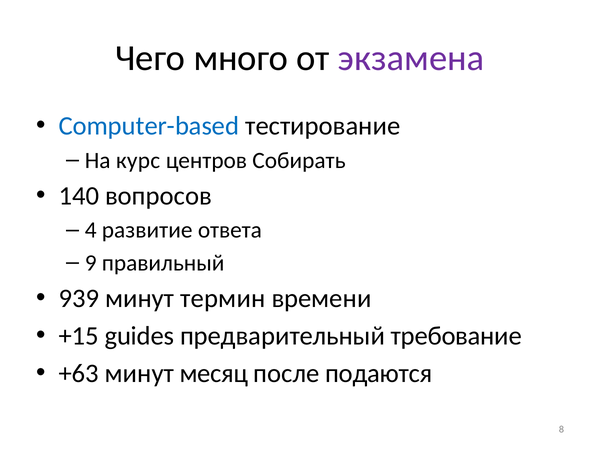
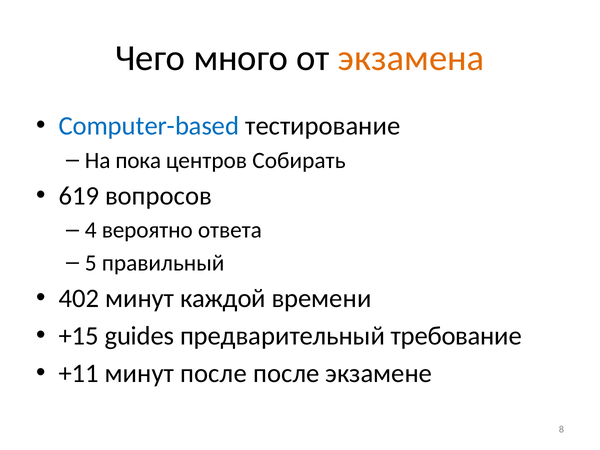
экзамена colour: purple -> orange
курс: курс -> пока
140: 140 -> 619
развитие: развитие -> вероятно
9: 9 -> 5
939: 939 -> 402
термин: термин -> каждой
+63: +63 -> +11
минут месяц: месяц -> после
подаются: подаются -> экзамене
